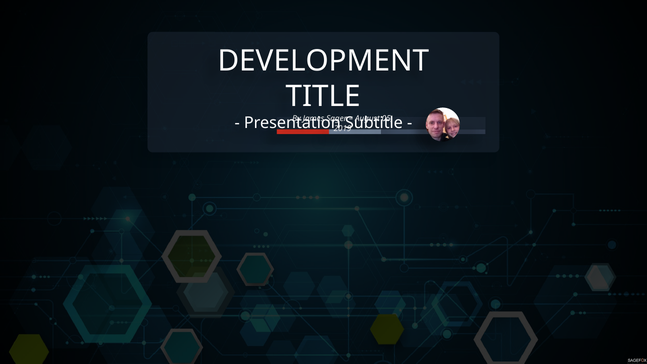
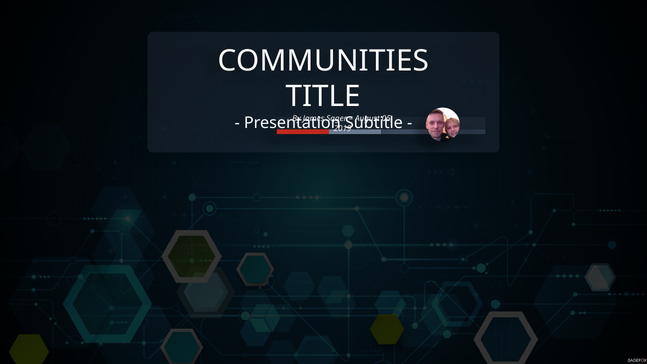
DEVELOPMENT: DEVELOPMENT -> COMMUNITIES
